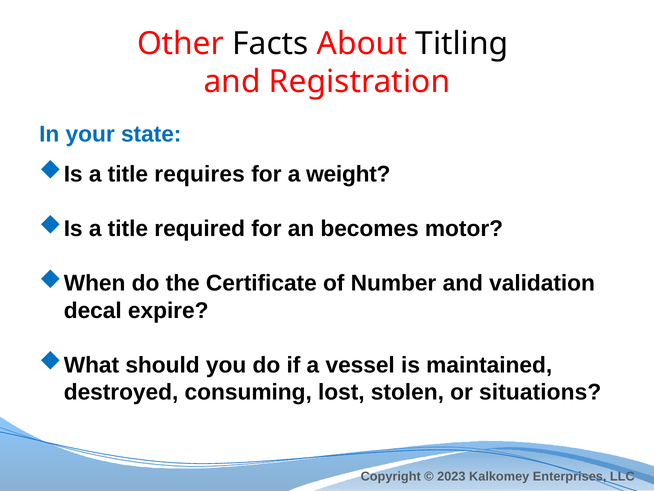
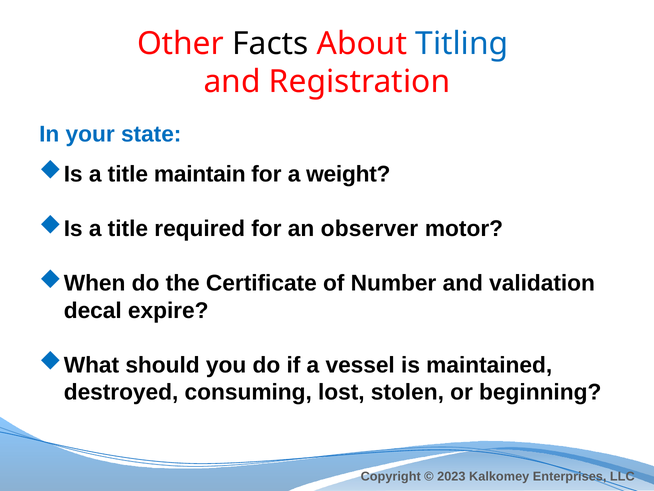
Titling colour: black -> blue
requires: requires -> maintain
becomes: becomes -> observer
situations: situations -> beginning
